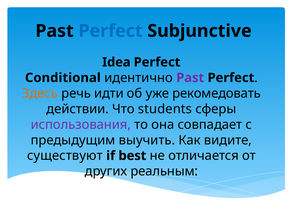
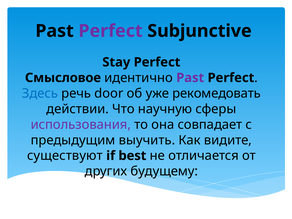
Perfect at (111, 31) colour: blue -> purple
Idea: Idea -> Stay
Conditional: Conditional -> Смысловое
Здесь colour: orange -> blue
идти: идти -> door
students: students -> научную
реальным: реальным -> будущему
